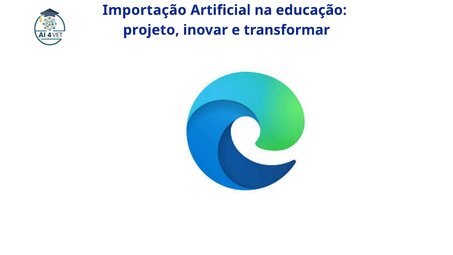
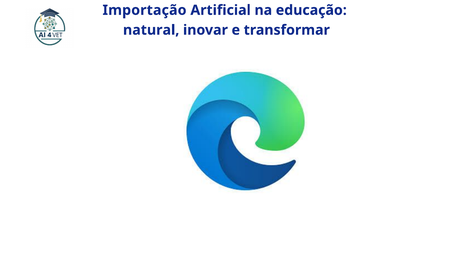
projeto: projeto -> natural
